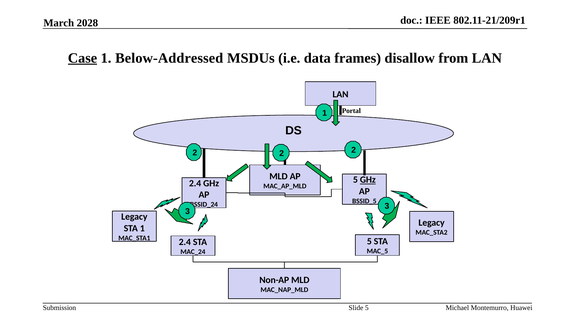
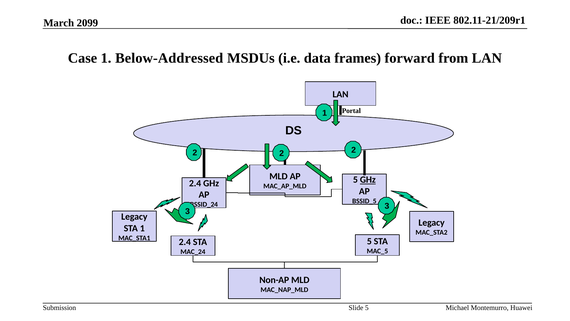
2028: 2028 -> 2099
Case underline: present -> none
disallow: disallow -> forward
